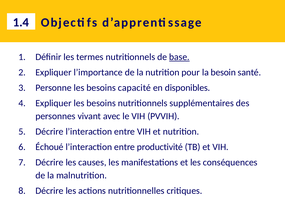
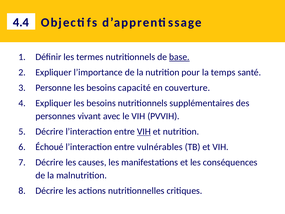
1.4: 1.4 -> 4.4
besoin: besoin -> temps
disponibles: disponibles -> couverture
VIH at (144, 131) underline: none -> present
productivité: productivité -> vulnérables
